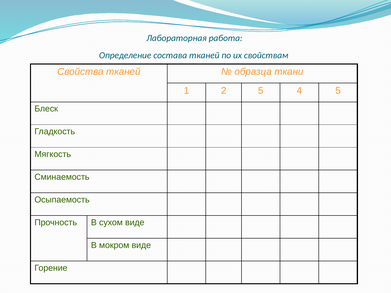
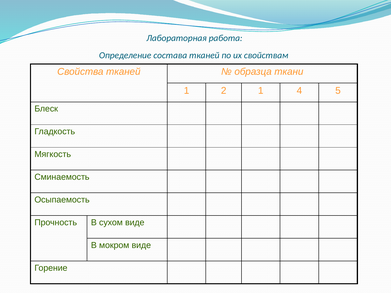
2 5: 5 -> 1
